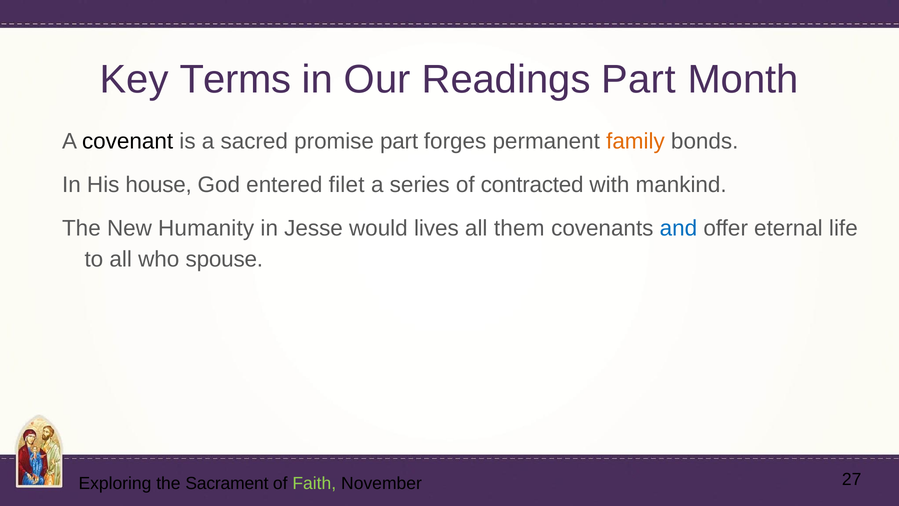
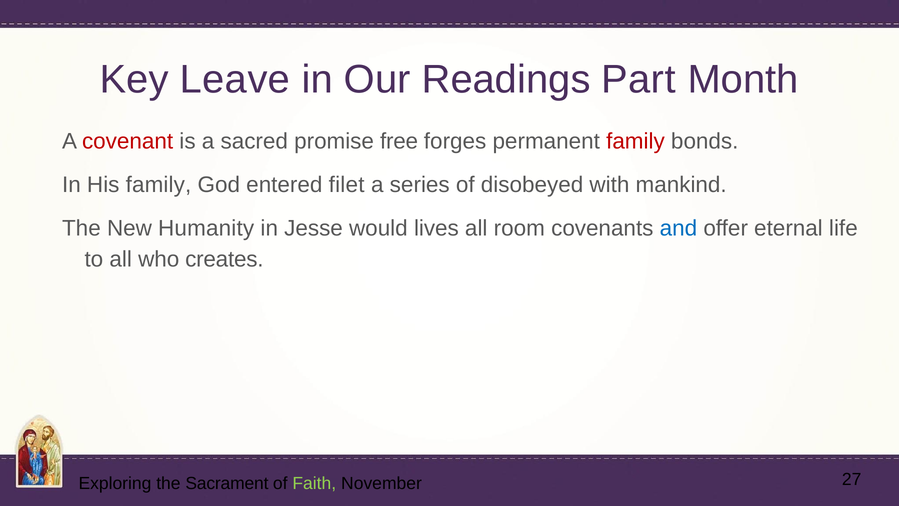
Terms: Terms -> Leave
covenant colour: black -> red
promise part: part -> free
family at (635, 141) colour: orange -> red
His house: house -> family
contracted: contracted -> disobeyed
them: them -> room
spouse: spouse -> creates
